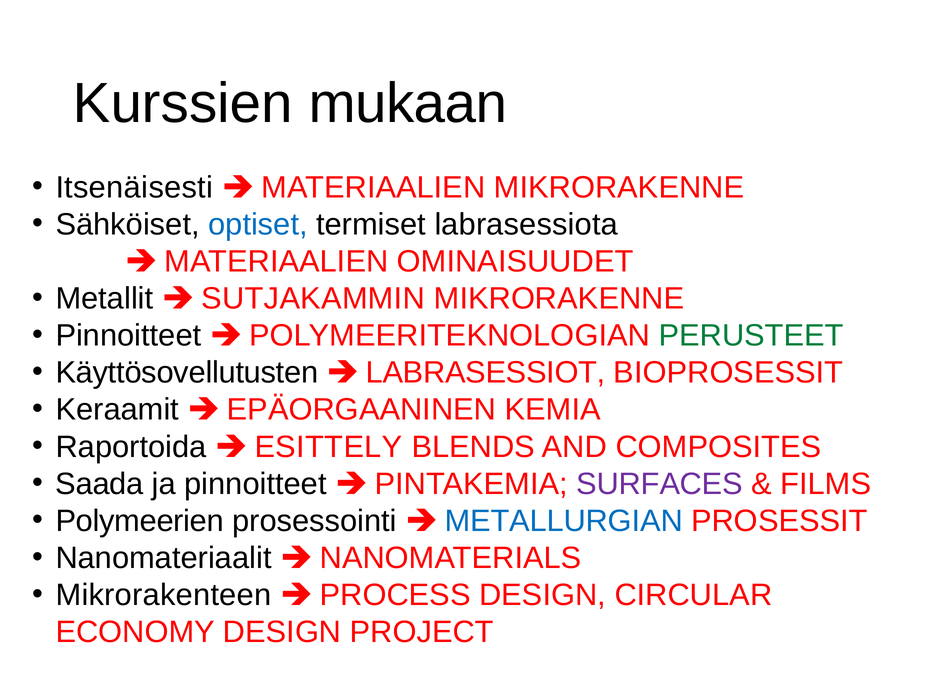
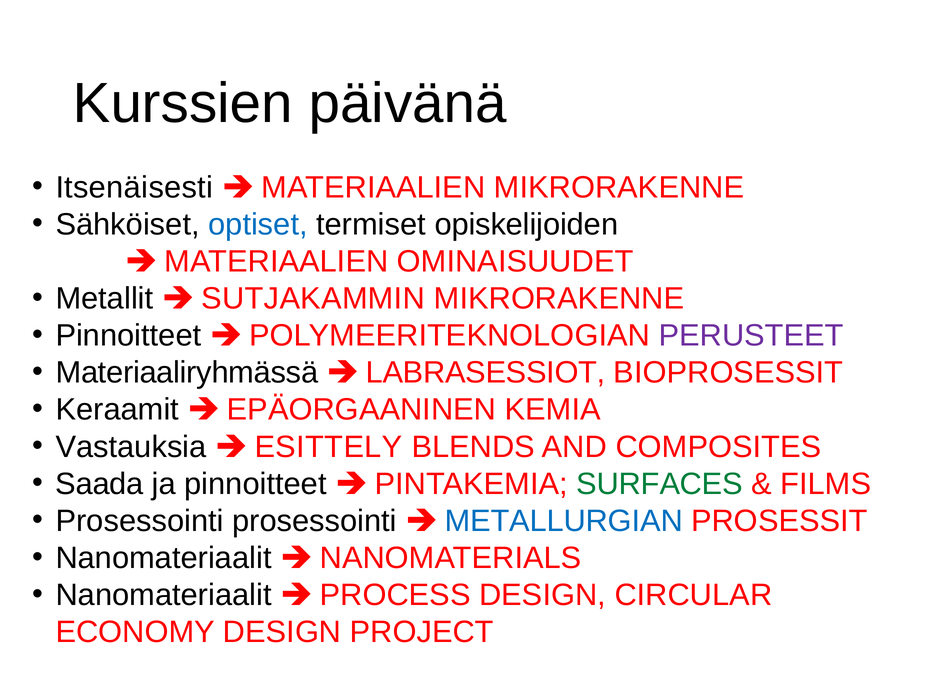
mukaan: mukaan -> päivänä
labrasessiota: labrasessiota -> opiskelijoiden
PERUSTEET colour: green -> purple
Käyttösovellutusten: Käyttösovellutusten -> Materiaaliryhmässä
Raportoida: Raportoida -> Vastauksia
SURFACES colour: purple -> green
Polymeerien at (140, 521): Polymeerien -> Prosessointi
Mikrorakenteen at (163, 595): Mikrorakenteen -> Nanomateriaalit
